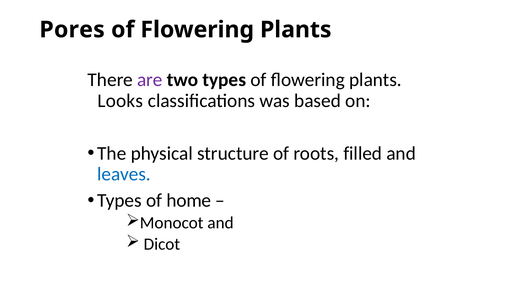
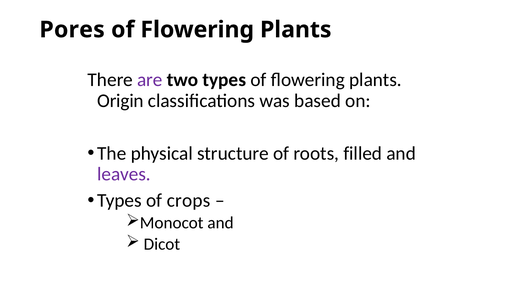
Looks: Looks -> Origin
leaves colour: blue -> purple
home: home -> crops
